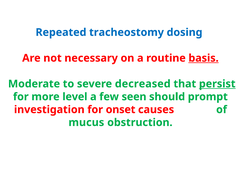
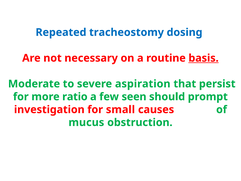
decreased: decreased -> aspiration
persist underline: present -> none
level: level -> ratio
onset: onset -> small
